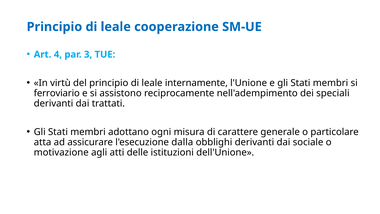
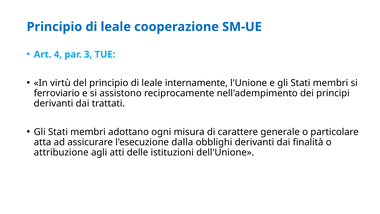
speciali: speciali -> principi
sociale: sociale -> finalità
motivazione: motivazione -> attribuzione
